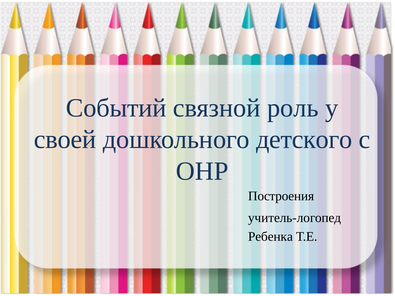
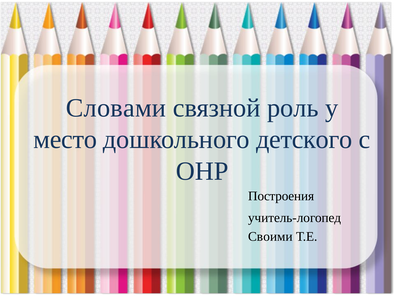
Событий: Событий -> Словами
своей: своей -> место
Ребенка: Ребенка -> Своими
